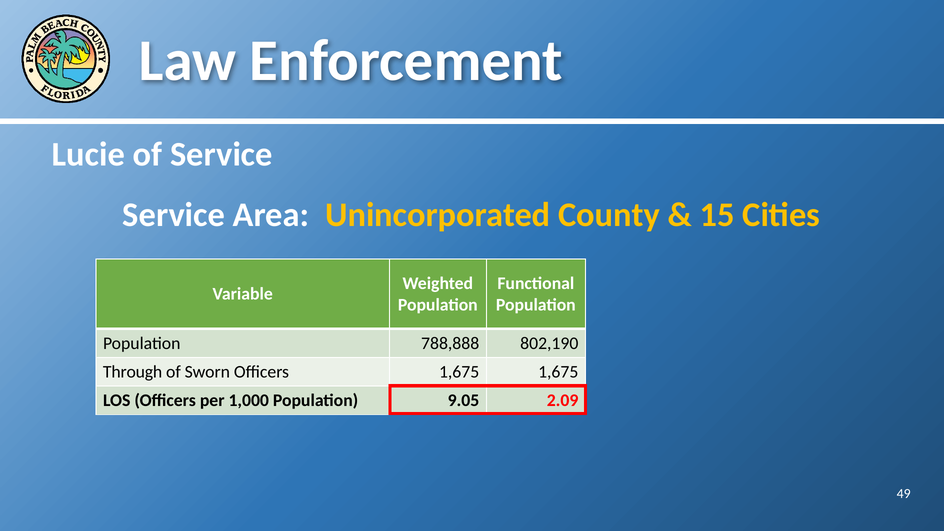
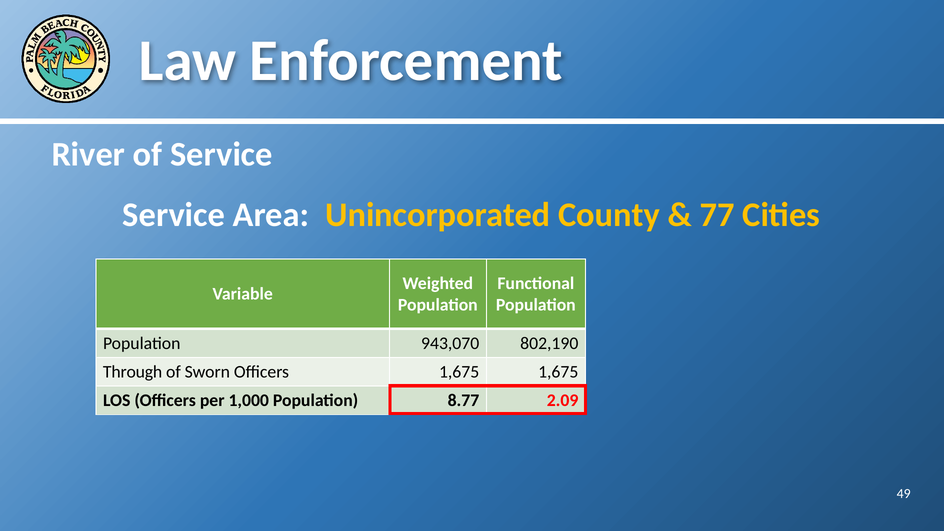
Lucie: Lucie -> River
15: 15 -> 77
788,888: 788,888 -> 943,070
9.05: 9.05 -> 8.77
